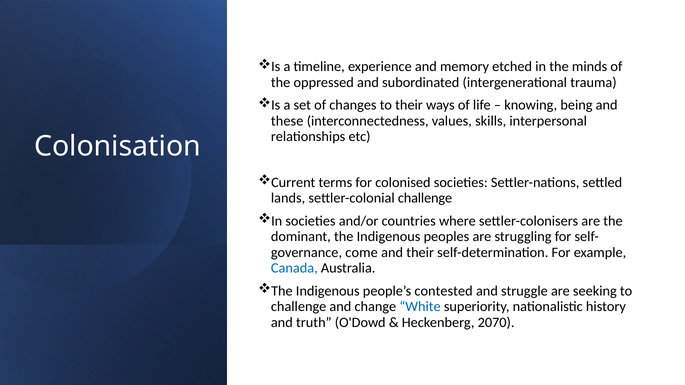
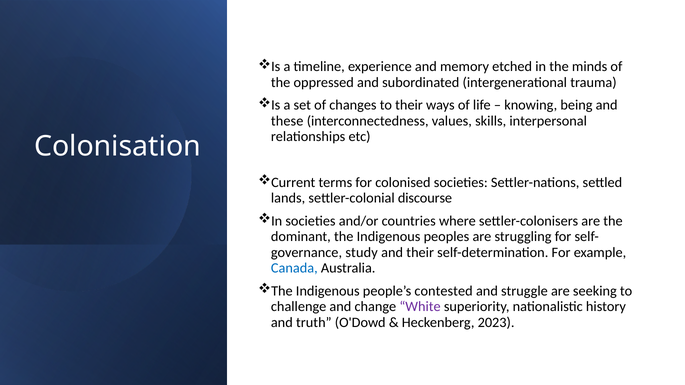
settler-colonial challenge: challenge -> discourse
come: come -> study
White colour: blue -> purple
2070: 2070 -> 2023
